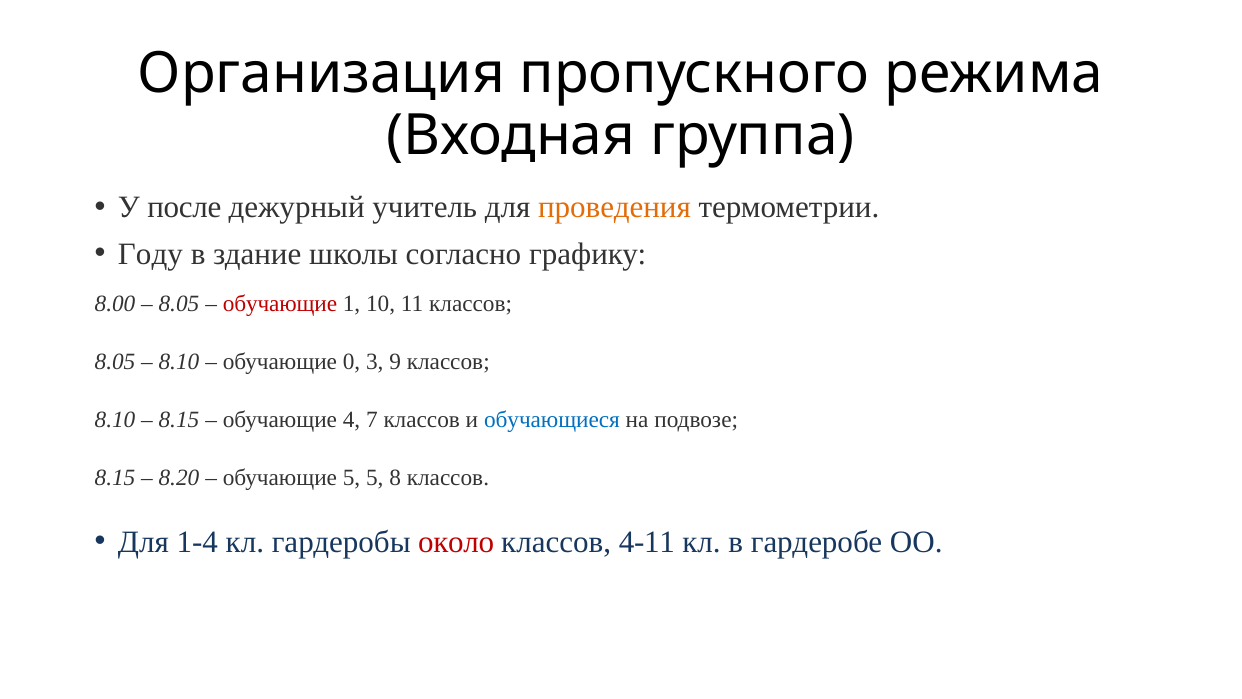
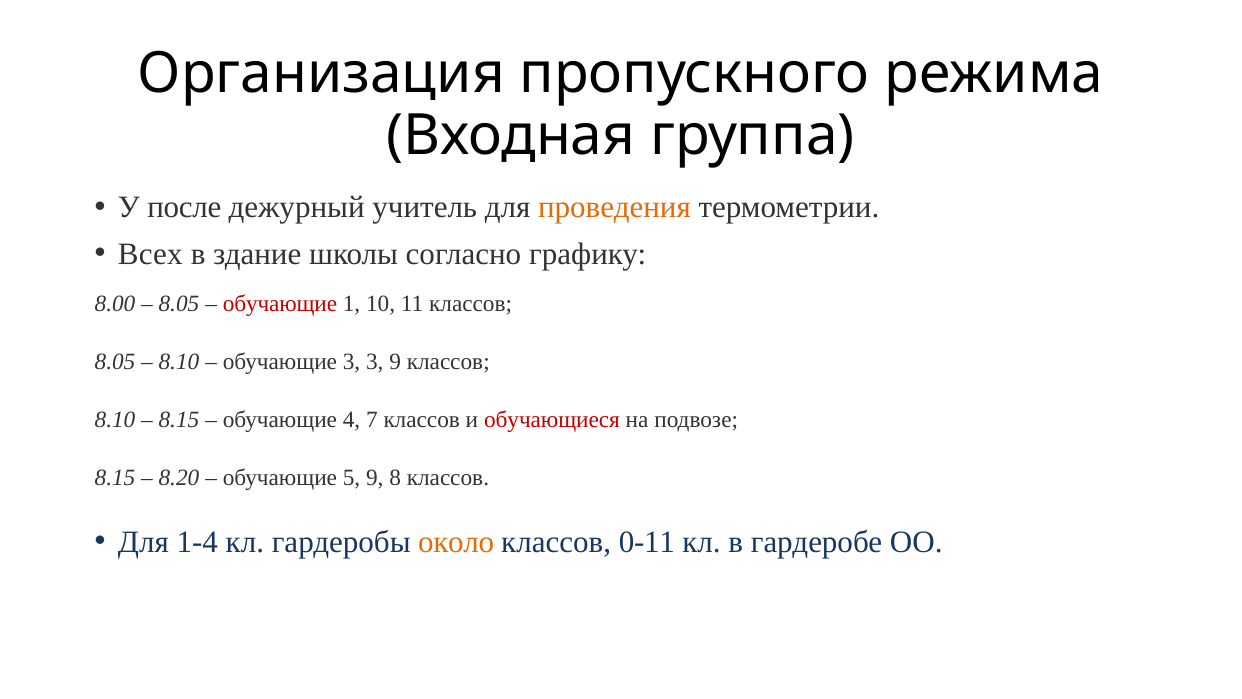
Году: Году -> Всех
обучающие 0: 0 -> 3
обучающиеся colour: blue -> red
5 5: 5 -> 9
около colour: red -> orange
4-11: 4-11 -> 0-11
